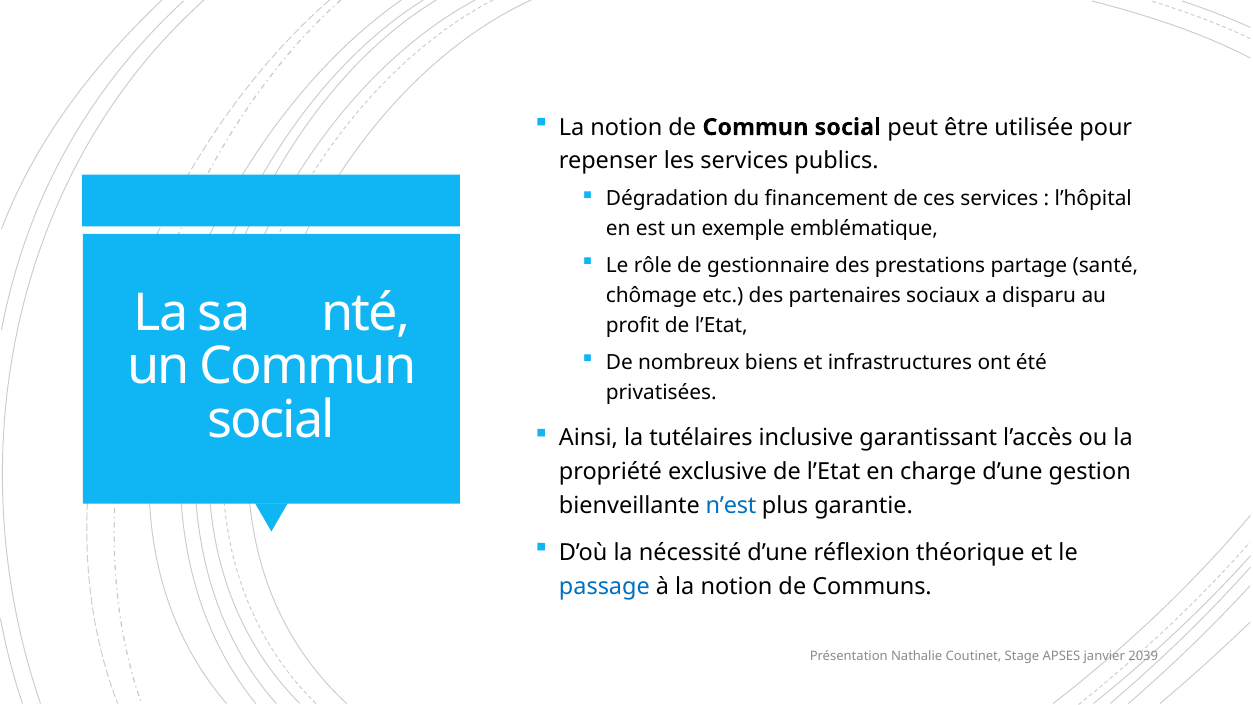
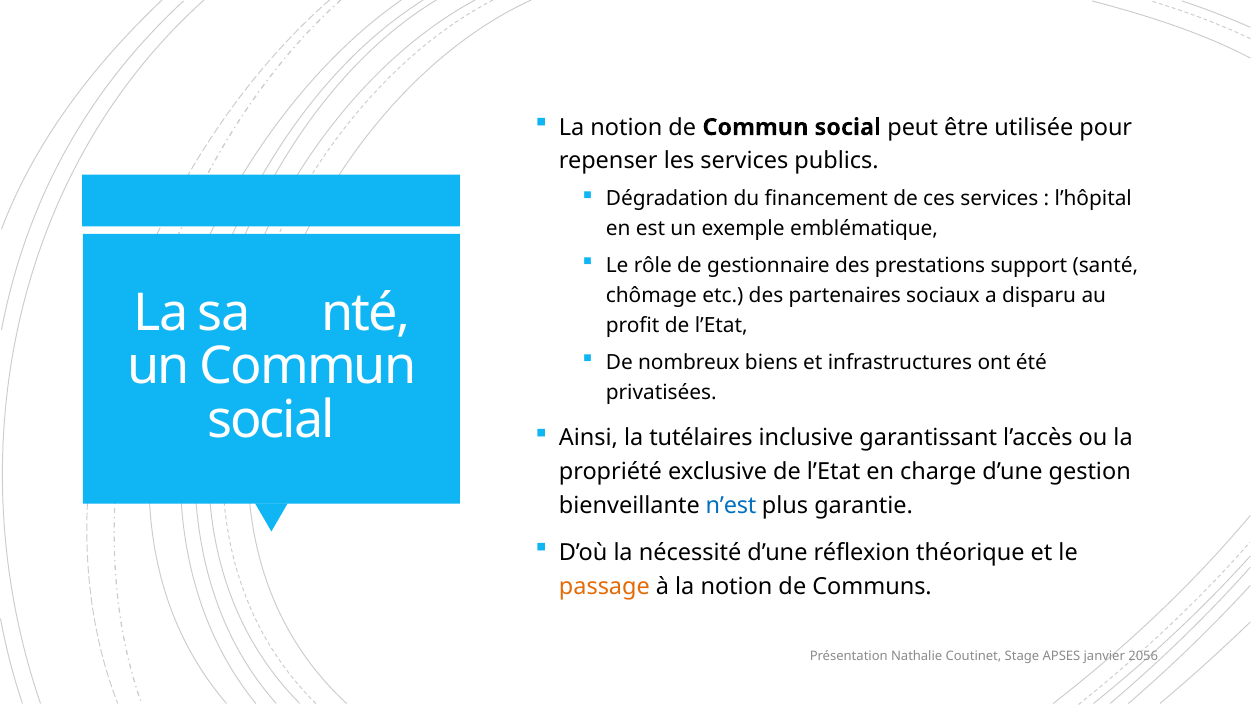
partage: partage -> support
passage colour: blue -> orange
2039: 2039 -> 2056
